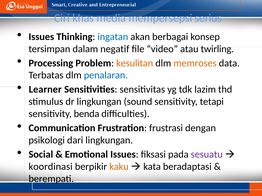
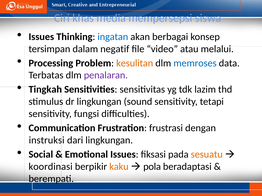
serius: serius -> siswa
twirling: twirling -> melalui
memroses colour: orange -> blue
penalaran colour: blue -> purple
Learner: Learner -> Tingkah
benda: benda -> fungsi
psikologi: psikologi -> instruksi
sesuatu colour: purple -> orange
kata: kata -> pola
